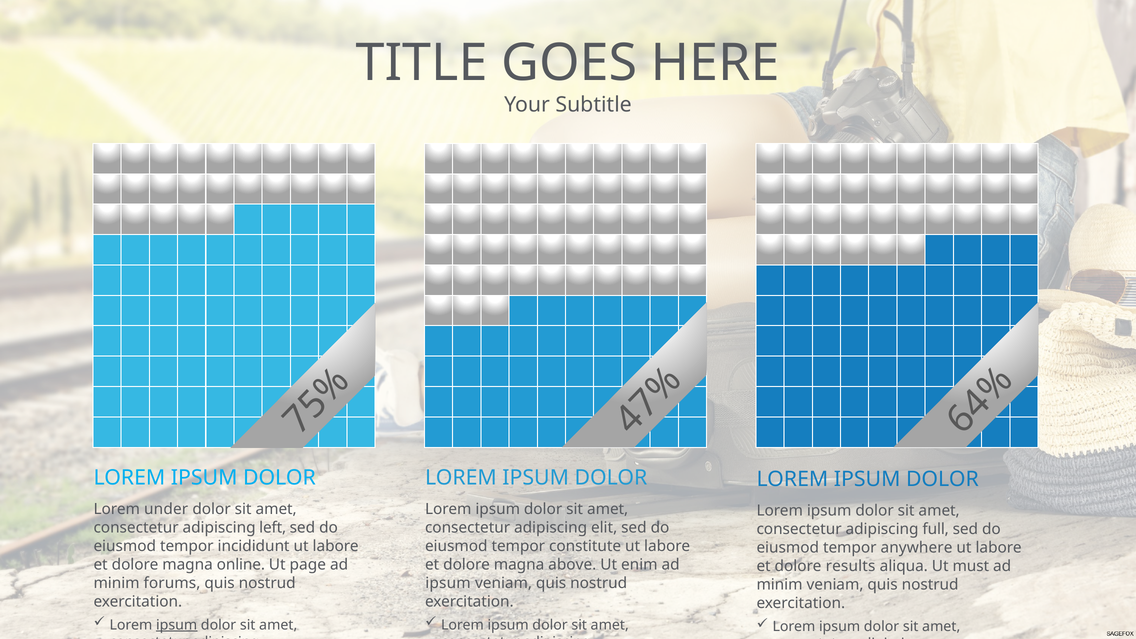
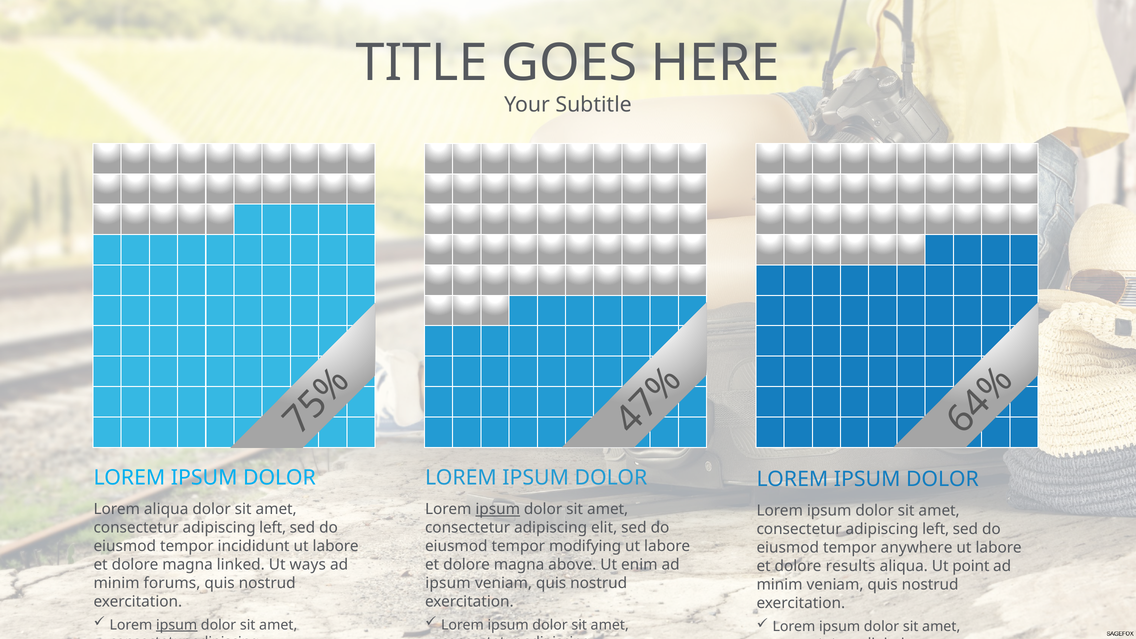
Lorem under: under -> aliqua
ipsum at (498, 509) underline: none -> present
full at (936, 529): full -> left
constitute: constitute -> modifying
online: online -> linked
page: page -> ways
must: must -> point
